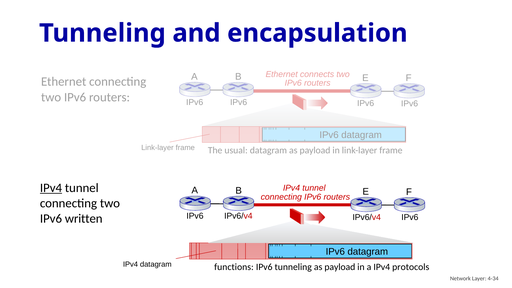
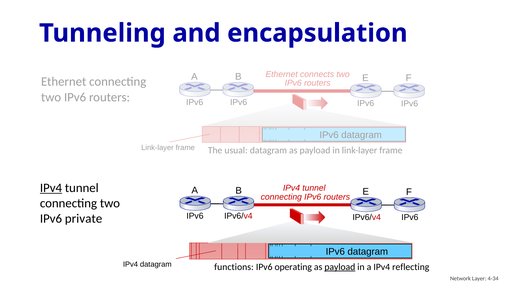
written: written -> private
IPv6 tunneling: tunneling -> operating
payload at (340, 267) underline: none -> present
protocols: protocols -> reflecting
